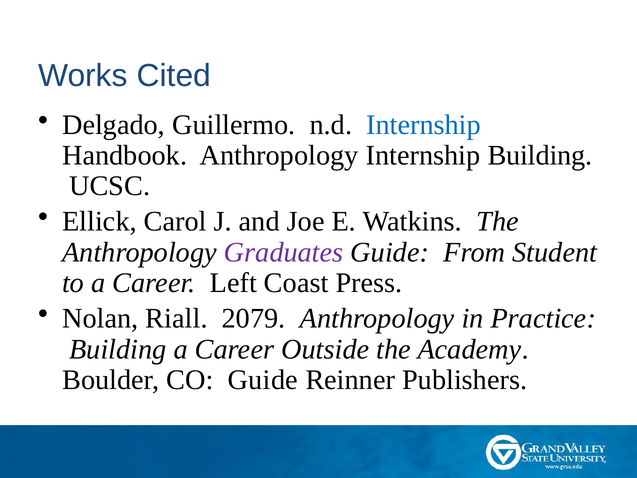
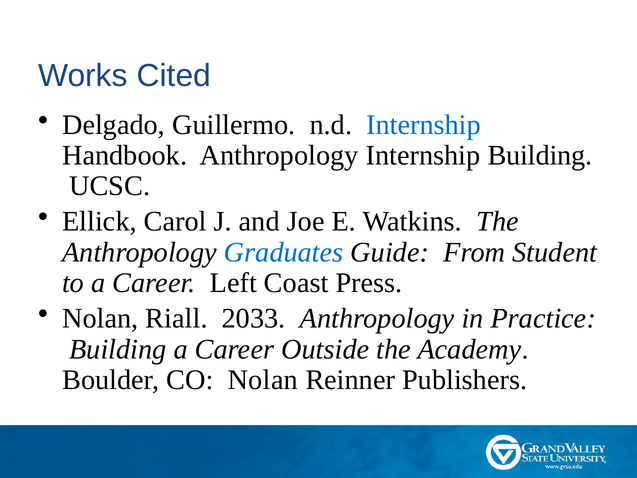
Graduates colour: purple -> blue
2079: 2079 -> 2033
CO Guide: Guide -> Nolan
